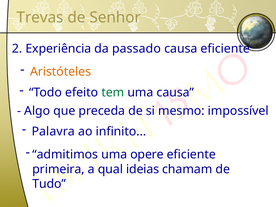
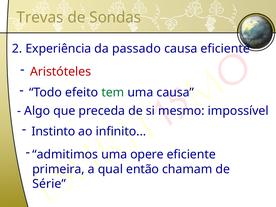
Senhor: Senhor -> Sondas
Aristóteles colour: orange -> red
Palavra: Palavra -> Instinto
ideias: ideias -> então
Tudo: Tudo -> Série
